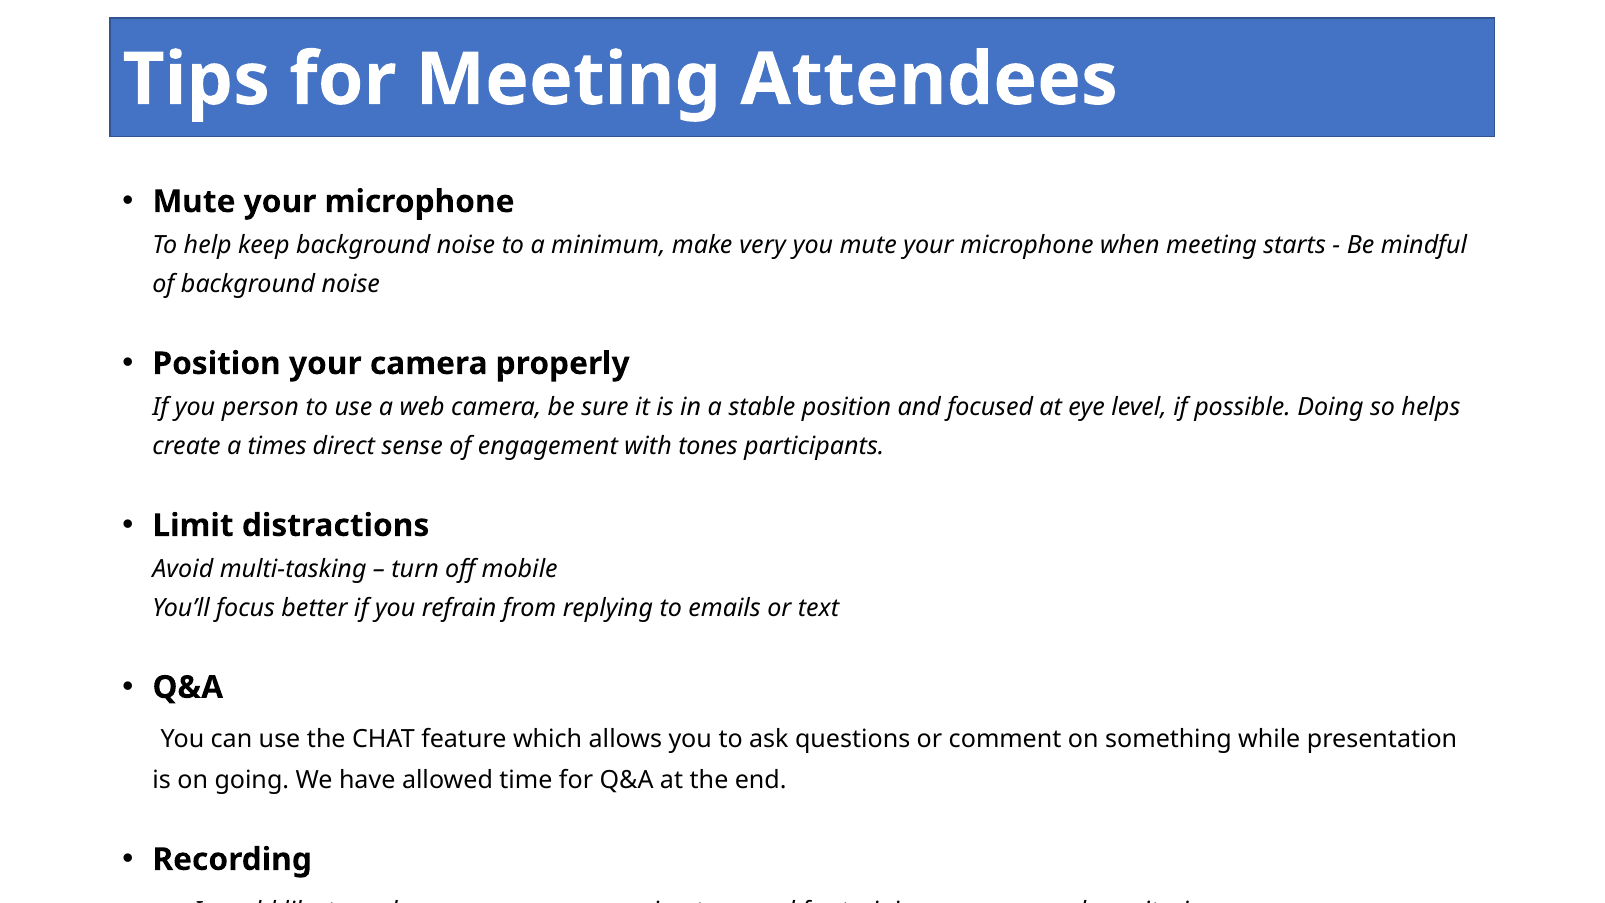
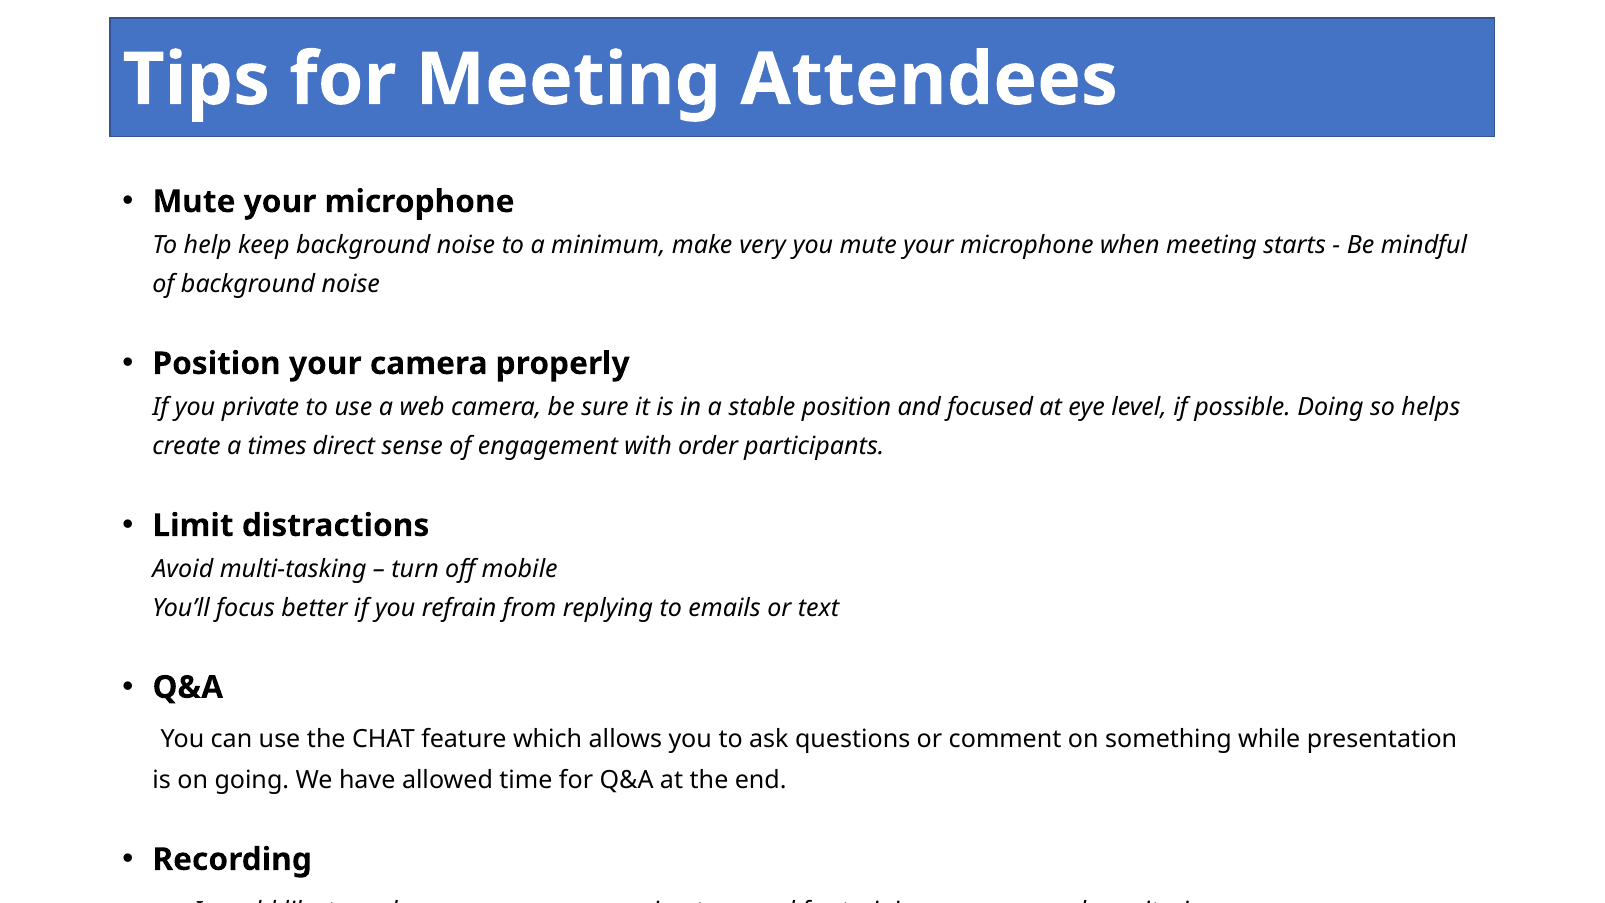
person: person -> private
tones: tones -> order
